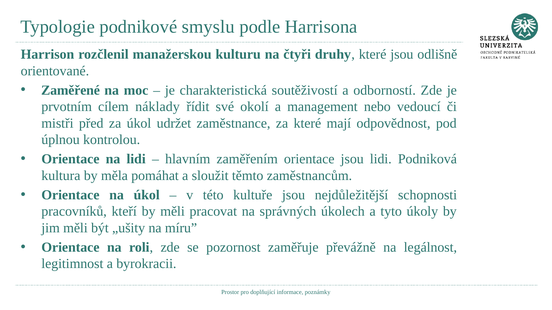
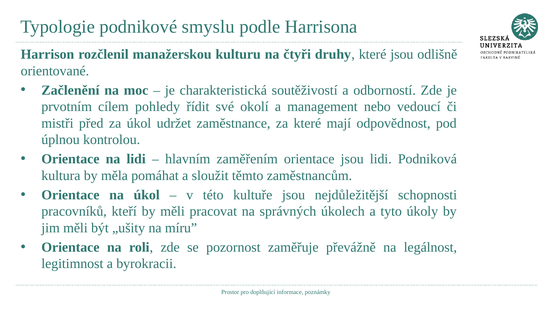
Zaměřené: Zaměřené -> Začlenění
náklady: náklady -> pohledy
